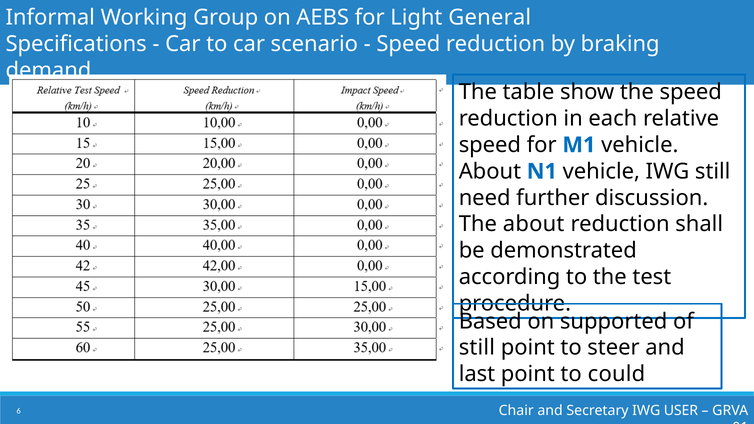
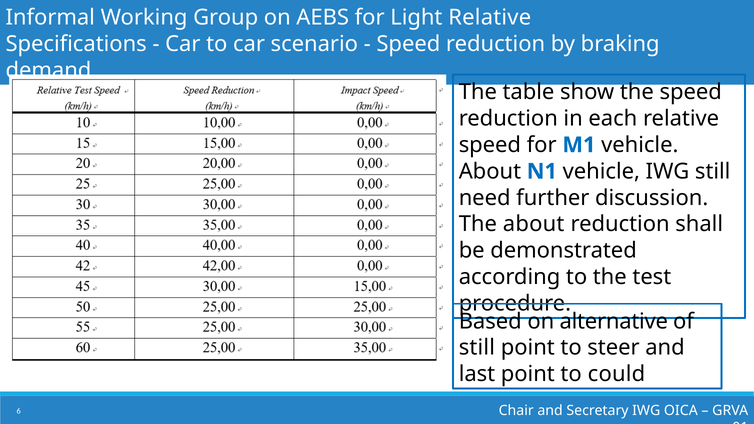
Light General: General -> Relative
supported: supported -> alternative
USER: USER -> OICA
